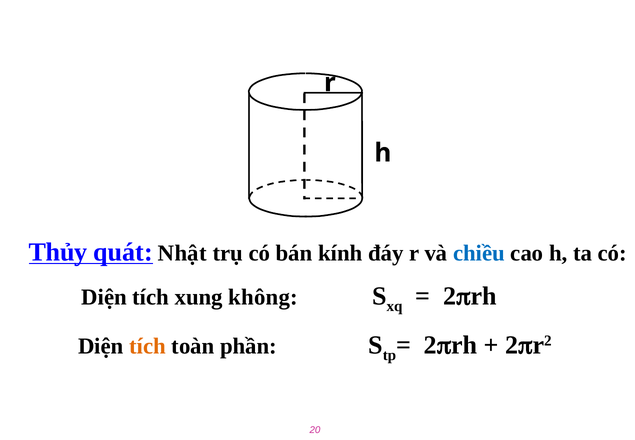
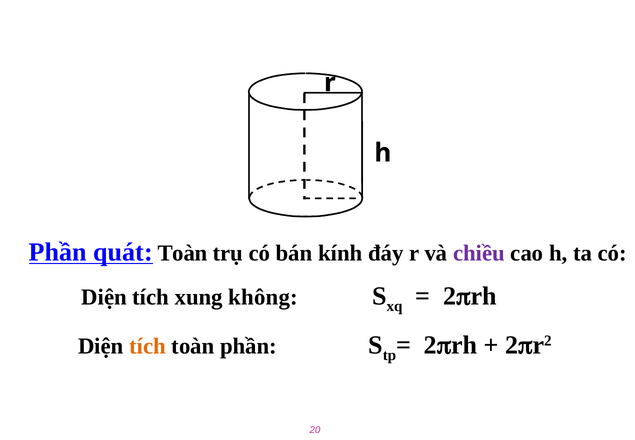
Thủy at (58, 252): Thủy -> Phần
quát Nhật: Nhật -> Toàn
chiều colour: blue -> purple
